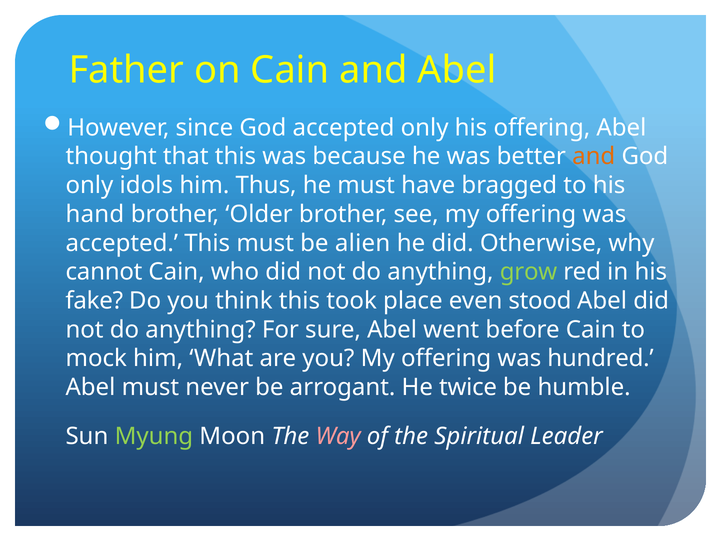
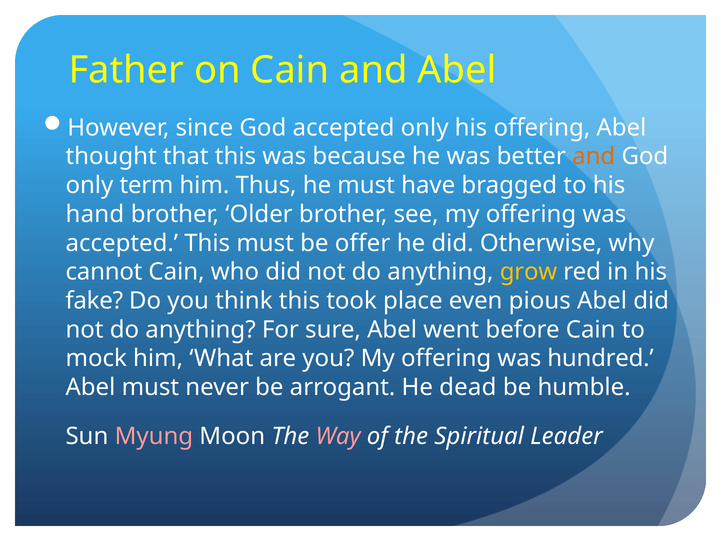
idols: idols -> term
alien: alien -> offer
grow colour: light green -> yellow
stood: stood -> pious
twice: twice -> dead
Myung colour: light green -> pink
